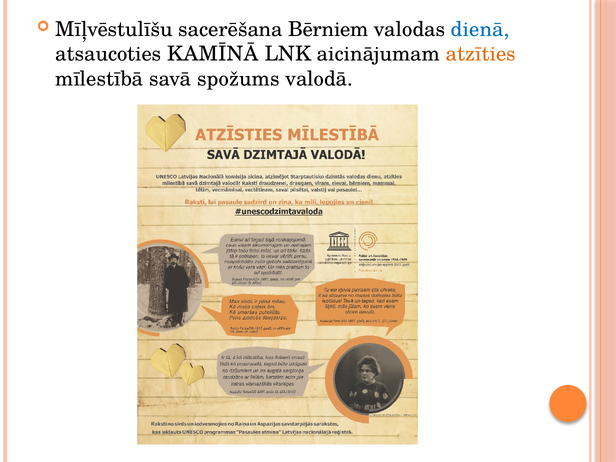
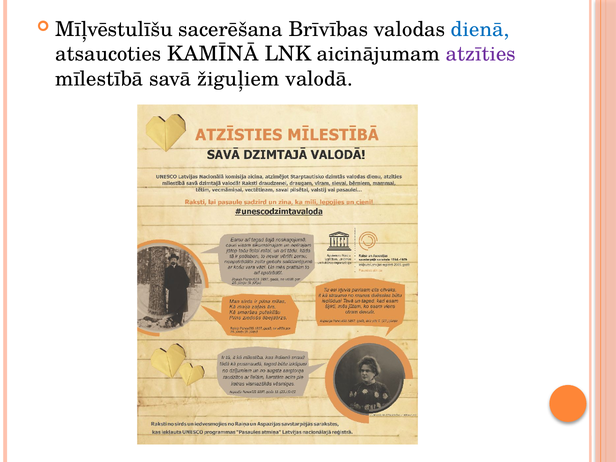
Bērniem: Bērniem -> Brīvības
atzīties colour: orange -> purple
spožums: spožums -> žiguļiem
